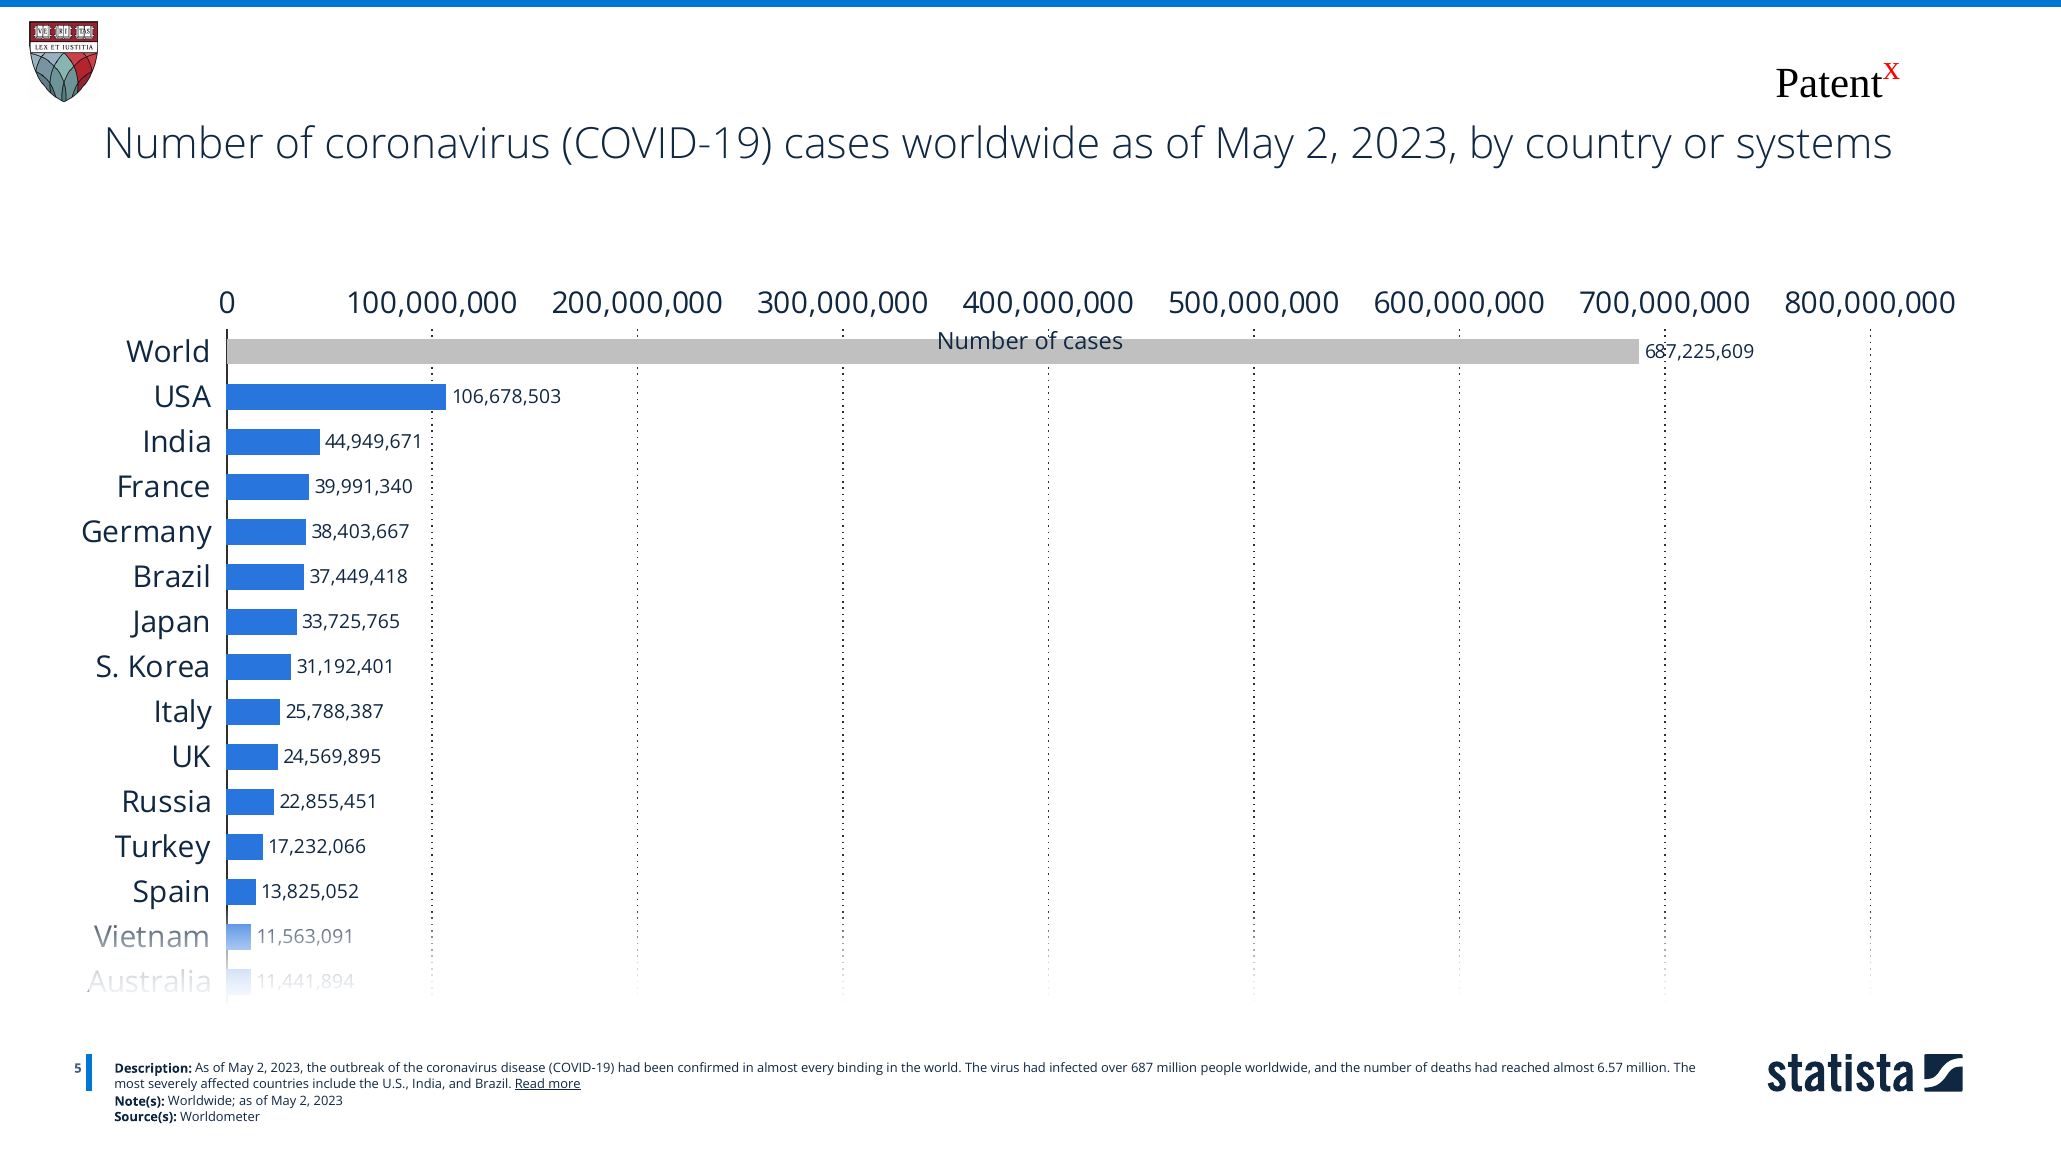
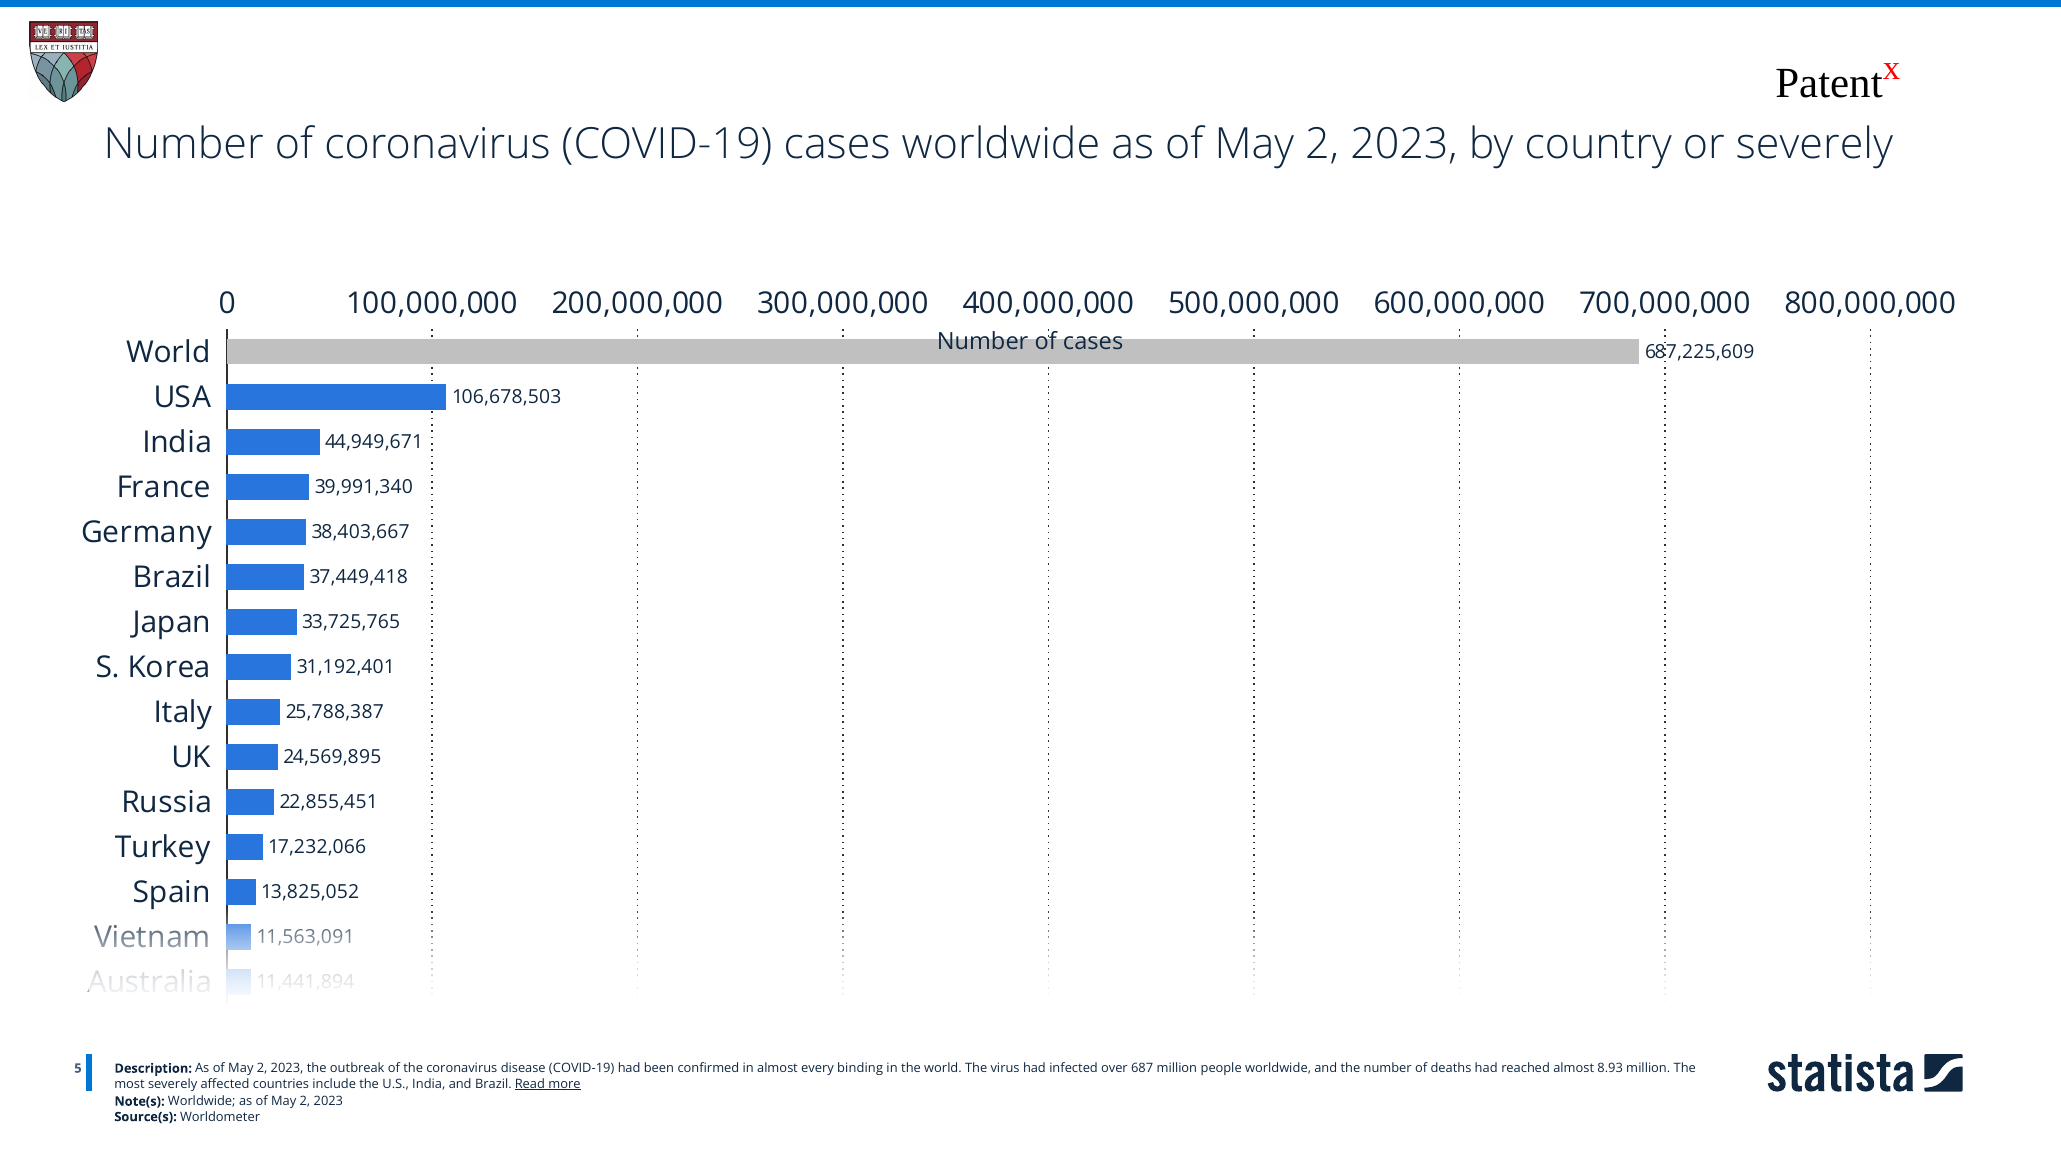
or systems: systems -> severely
6.57: 6.57 -> 8.93
